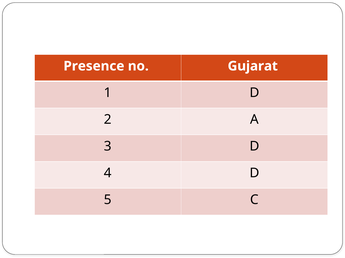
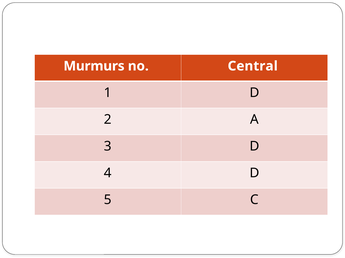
Presence: Presence -> Murmurs
Gujarat: Gujarat -> Central
